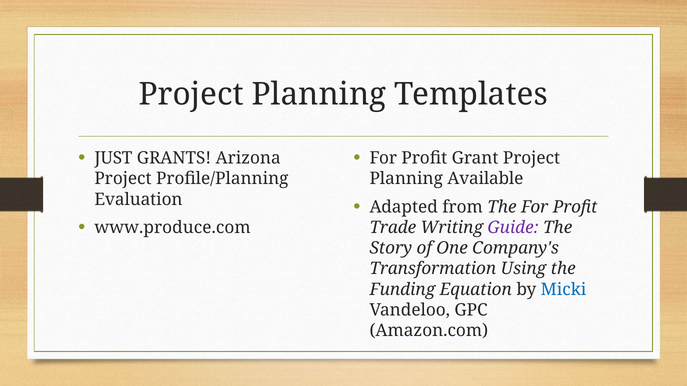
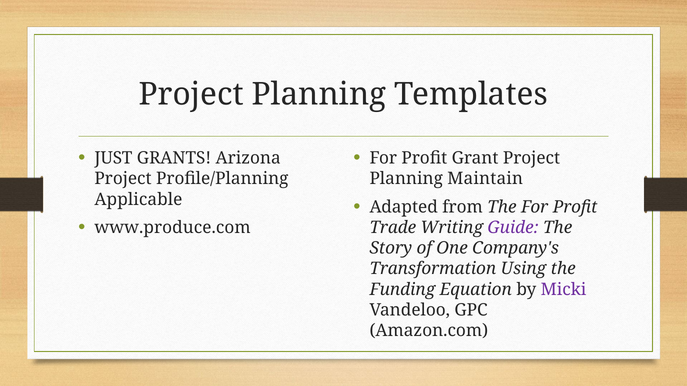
Available: Available -> Maintain
Evaluation: Evaluation -> Applicable
Micki colour: blue -> purple
